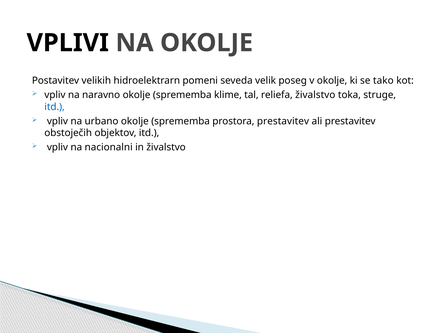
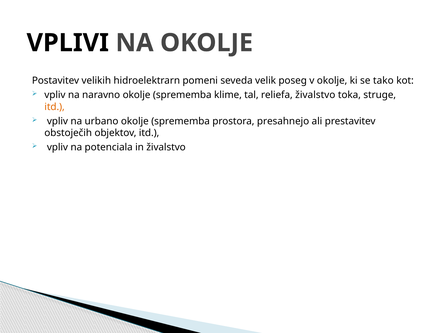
itd at (55, 107) colour: blue -> orange
prostora prestavitev: prestavitev -> presahnejo
nacionalni: nacionalni -> potenciala
